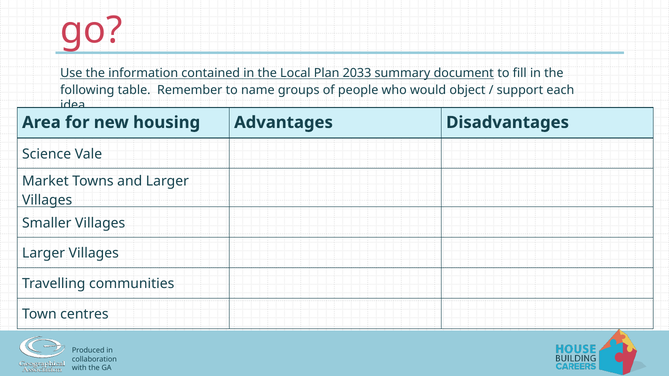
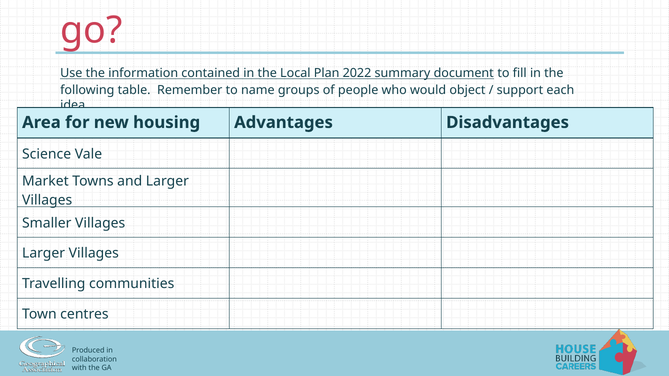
2033: 2033 -> 2022
